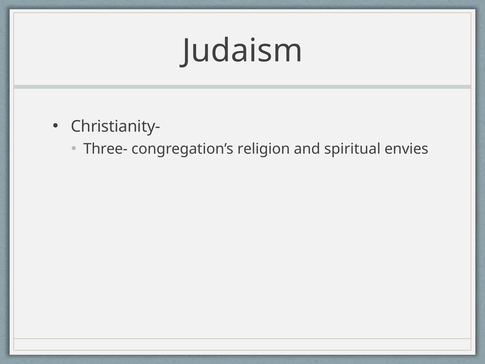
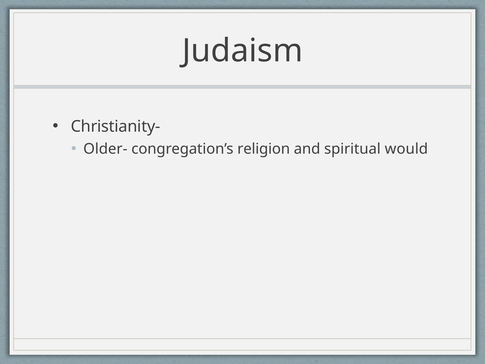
Three-: Three- -> Older-
envies: envies -> would
